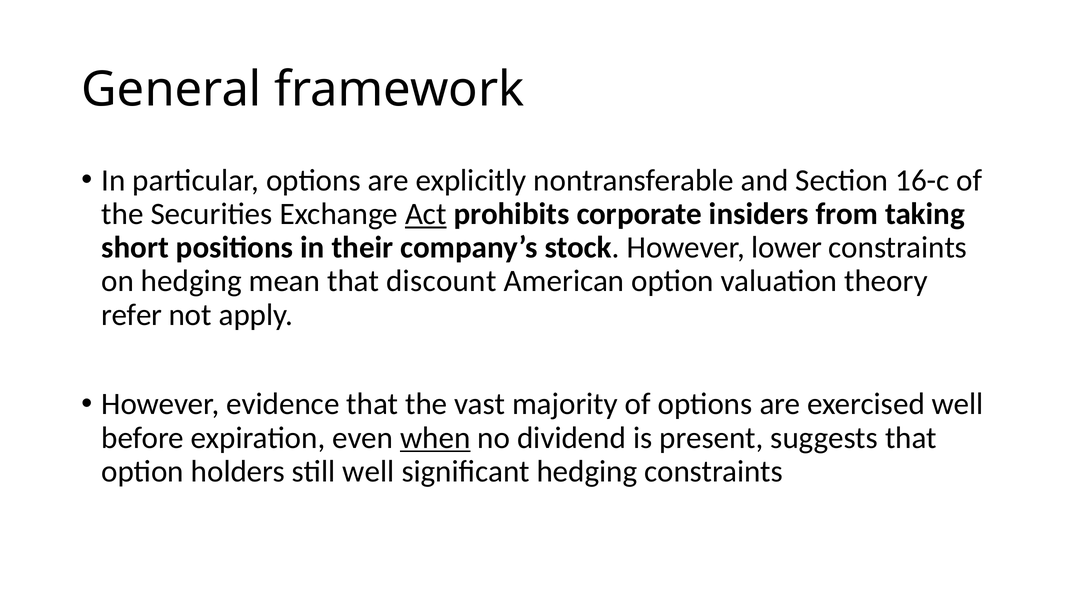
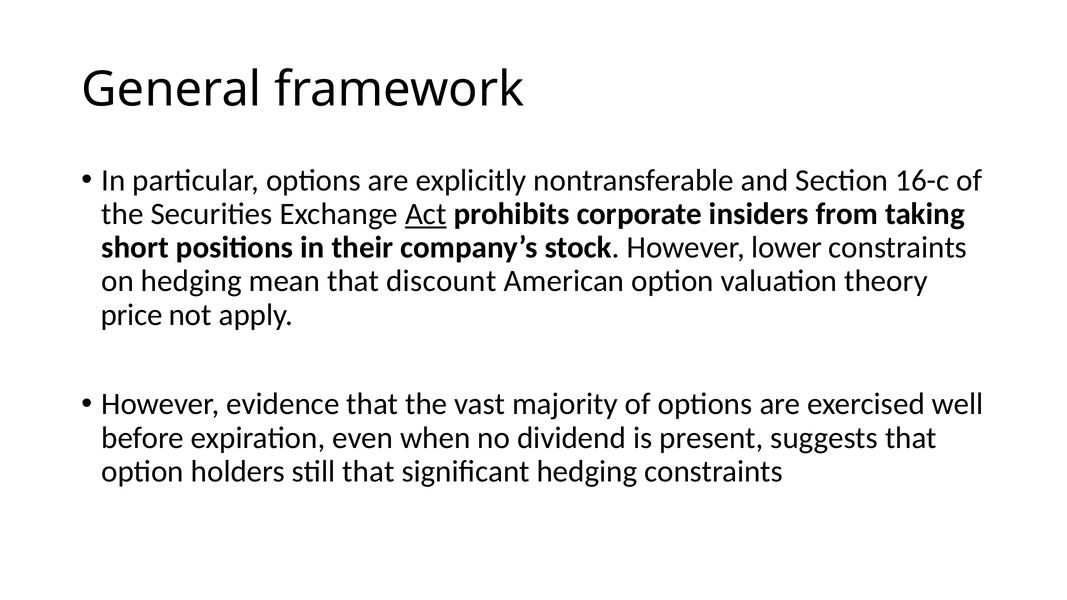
refer: refer -> price
when underline: present -> none
still well: well -> that
